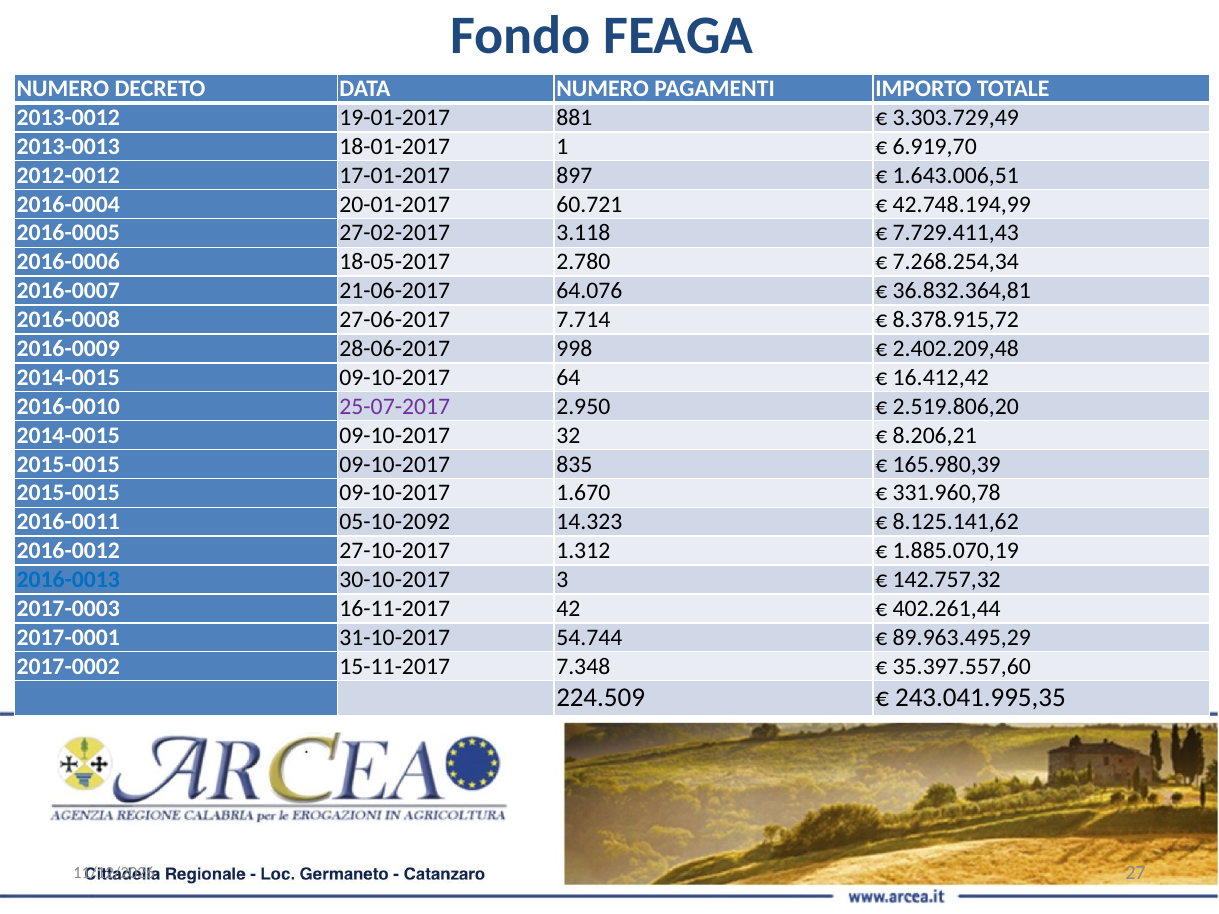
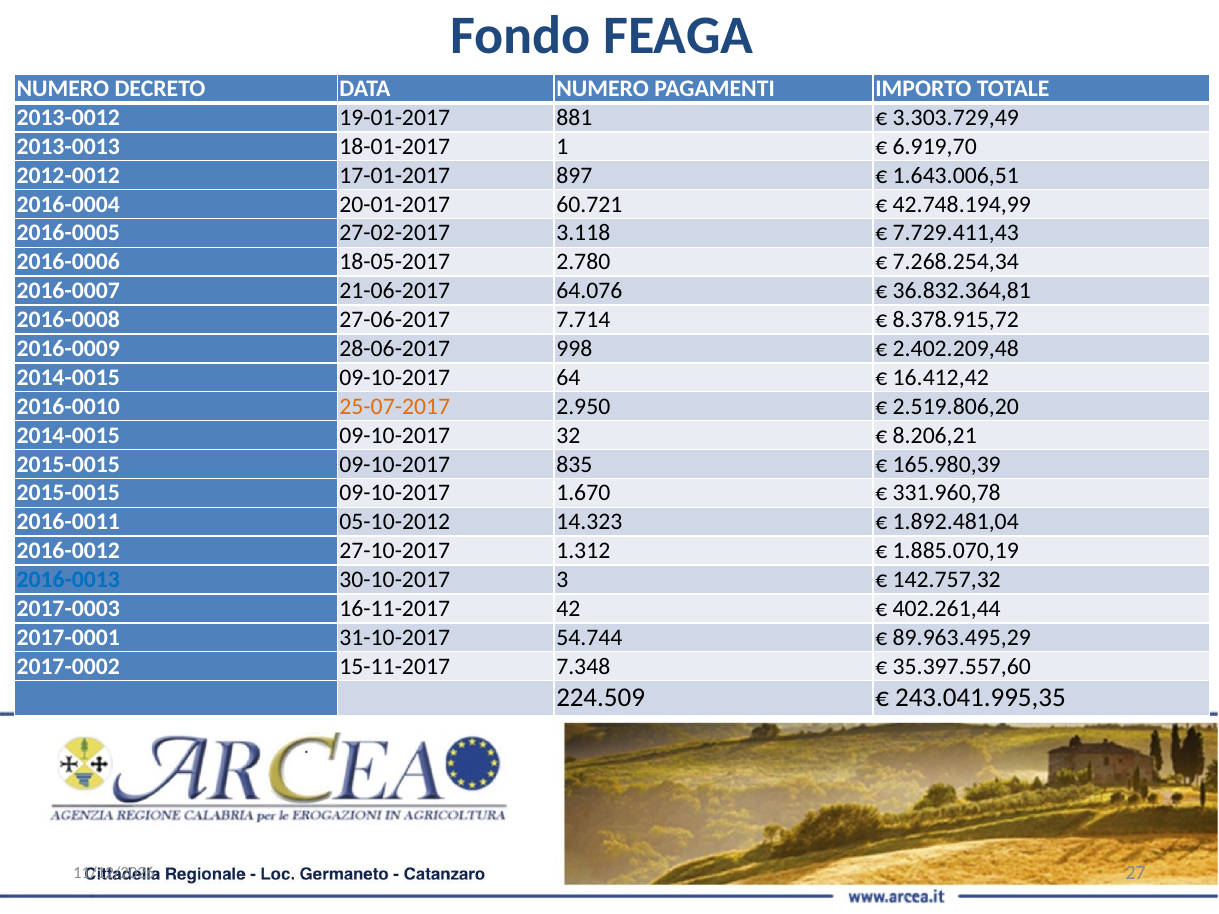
25-07-2017 colour: purple -> orange
05-10-2092: 05-10-2092 -> 05-10-2012
8.125.141,62: 8.125.141,62 -> 1.892.481,04
